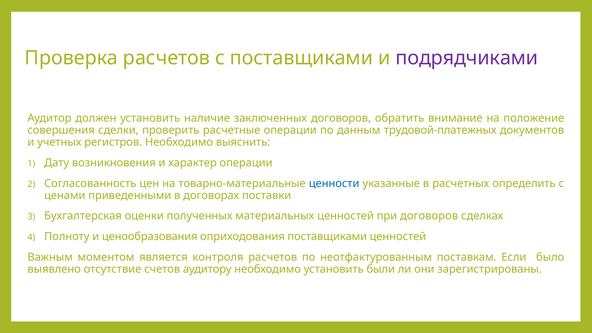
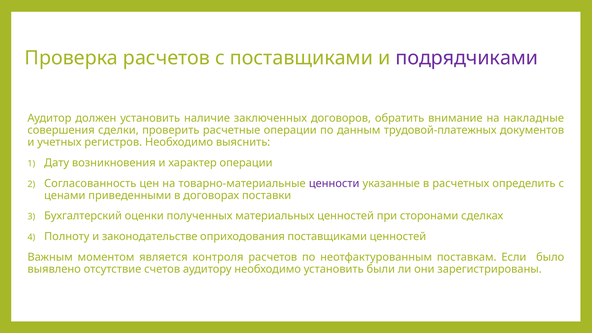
положение: положение -> накладные
ценности colour: blue -> purple
Бухгалтерская: Бухгалтерская -> Бухгалтерский
при договоров: договоров -> сторонами
ценообразования: ценообразования -> законодательстве
